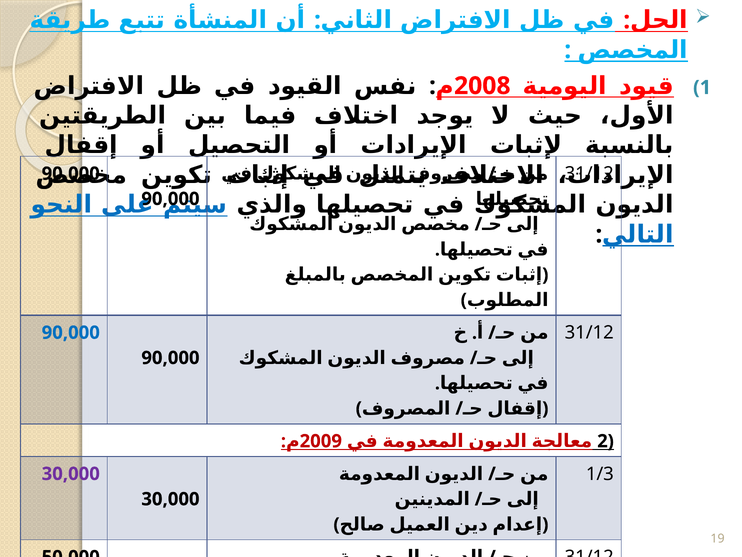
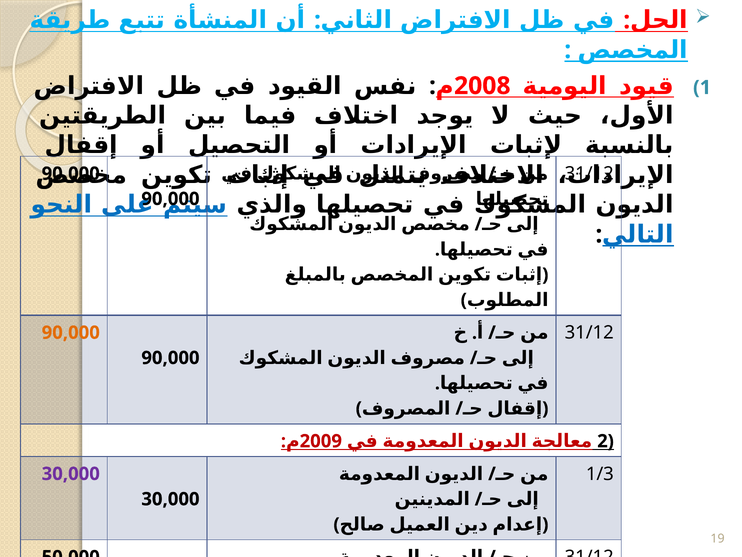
90,000 at (71, 332) colour: blue -> orange
